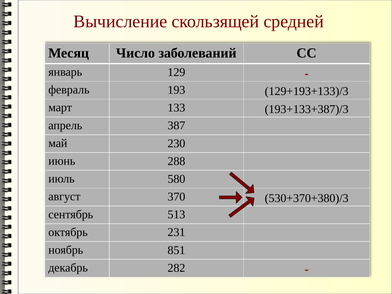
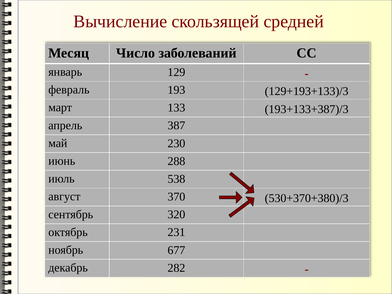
580: 580 -> 538
513: 513 -> 320
851: 851 -> 677
